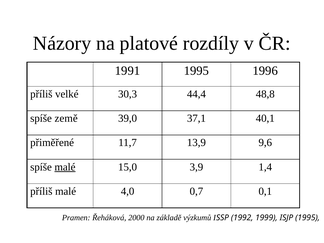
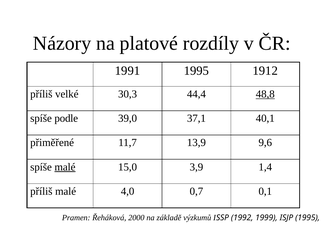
1996: 1996 -> 1912
48,8 underline: none -> present
země: země -> podle
